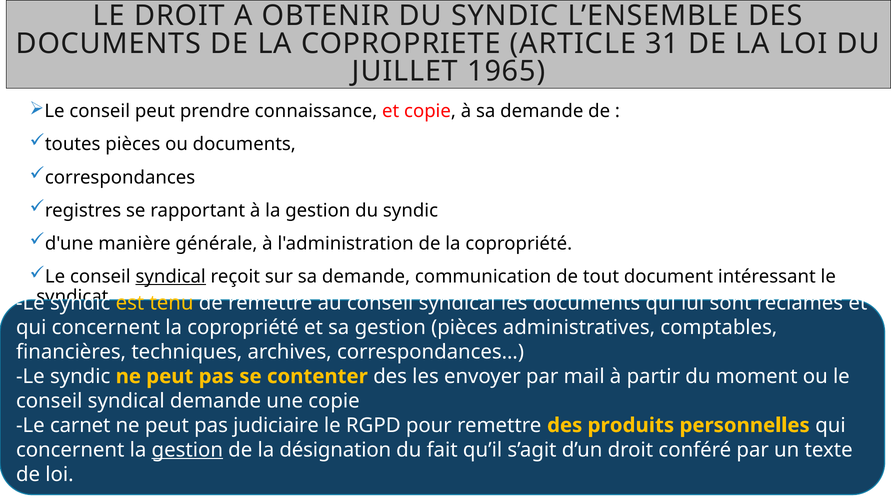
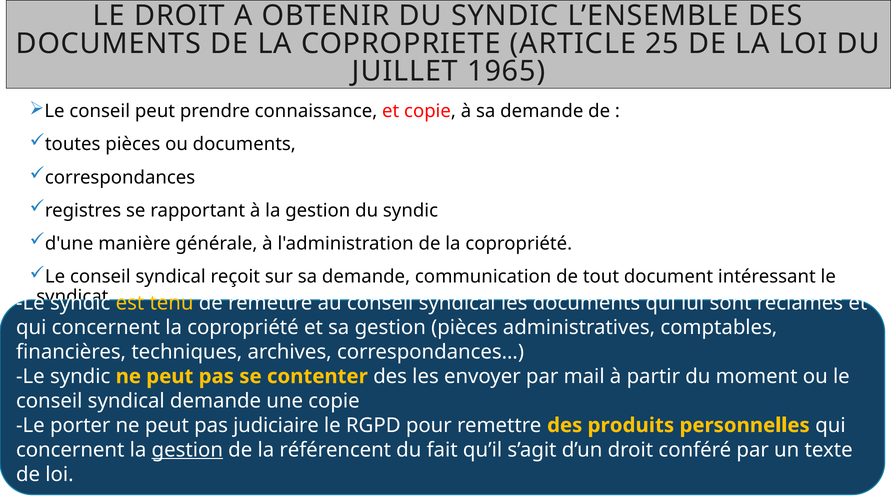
31: 31 -> 25
syndical at (171, 277) underline: present -> none
carnet: carnet -> porter
désignation: désignation -> référencent
